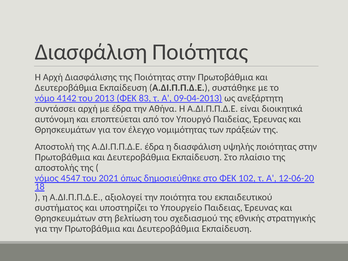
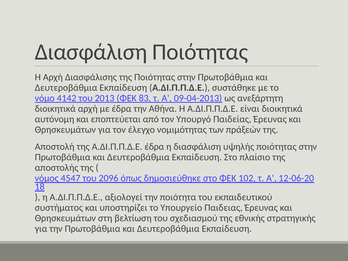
συντάσσει at (55, 109): συντάσσει -> διοικητικά
2021: 2021 -> 2096
